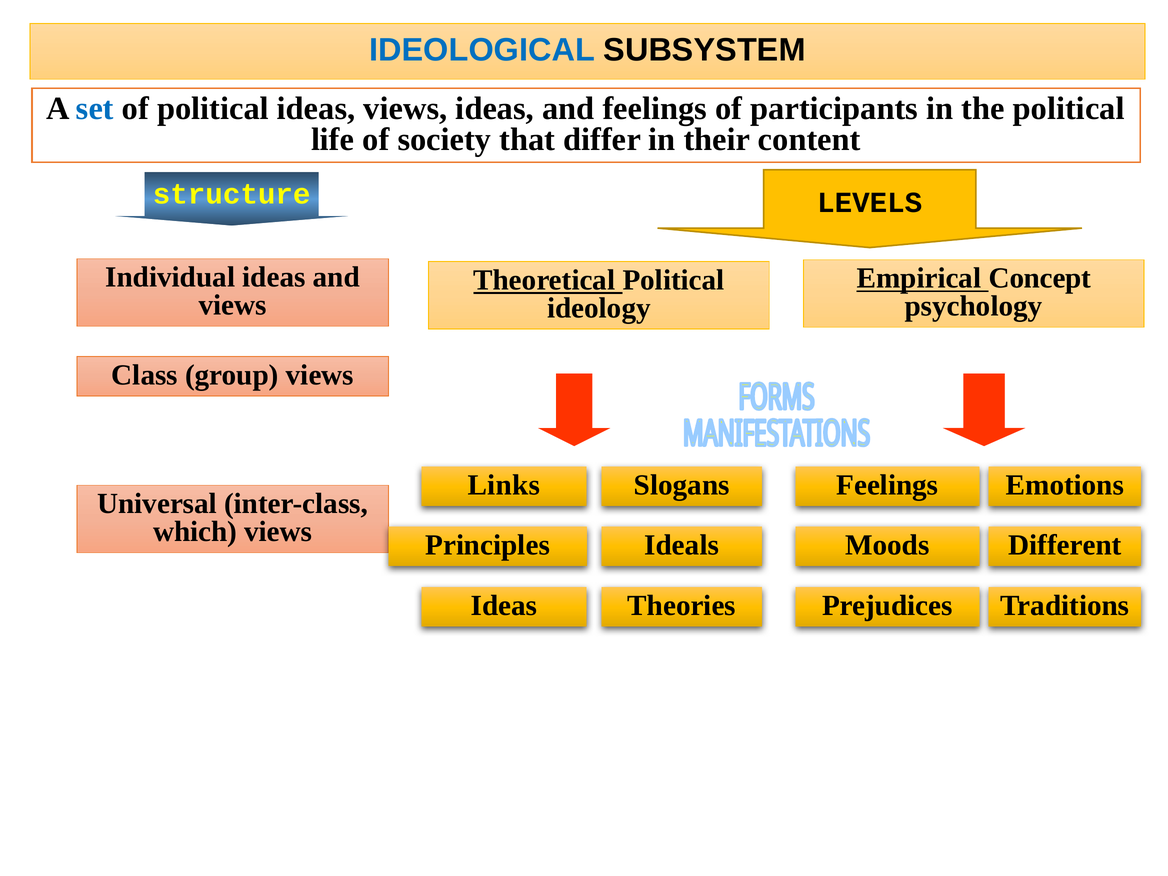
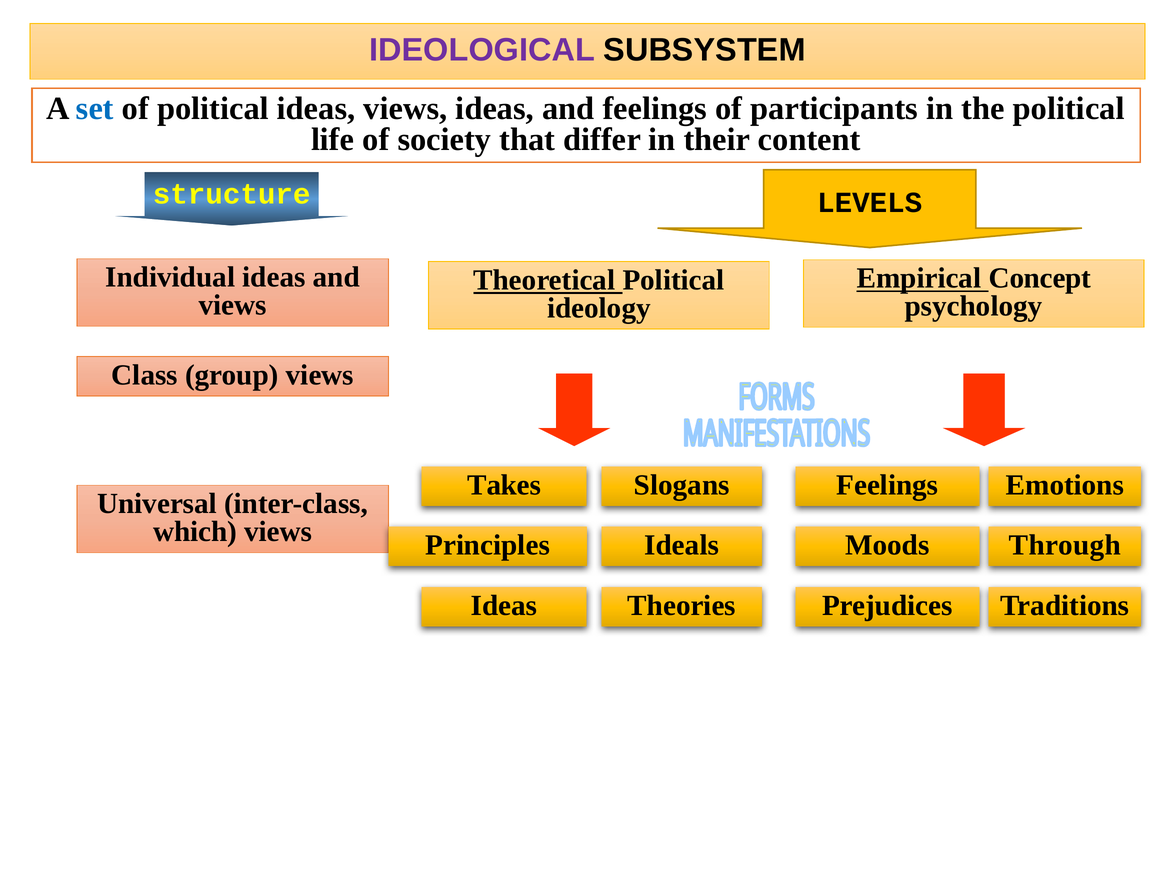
IDEOLOGICAL colour: blue -> purple
Links: Links -> Takes
Different: Different -> Through
